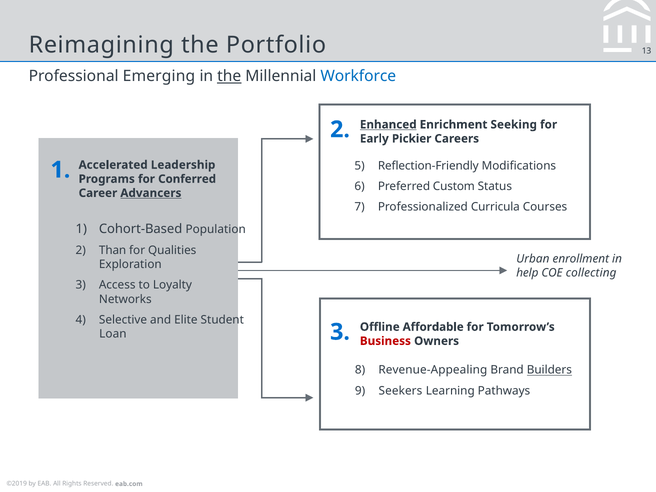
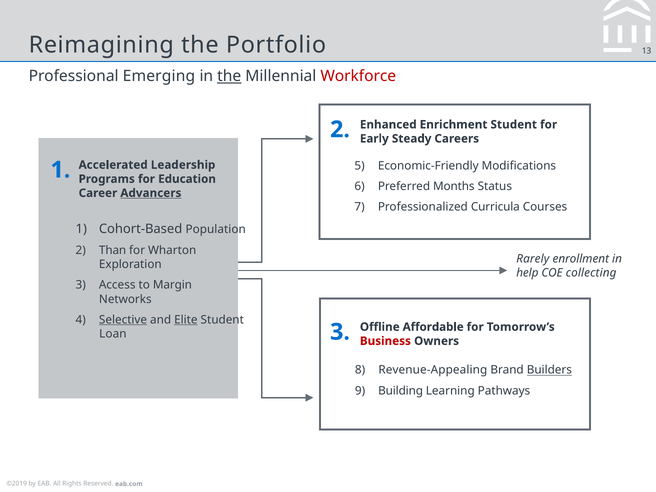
Workforce colour: blue -> red
Enhanced underline: present -> none
Enrichment Seeking: Seeking -> Student
Pickier: Pickier -> Steady
Reflection-Friendly: Reflection-Friendly -> Economic-Friendly
Conferred: Conferred -> Education
Custom: Custom -> Months
Qualities: Qualities -> Wharton
Urban: Urban -> Rarely
Loyalty: Loyalty -> Margin
Selective underline: none -> present
Elite underline: none -> present
Seekers: Seekers -> Building
